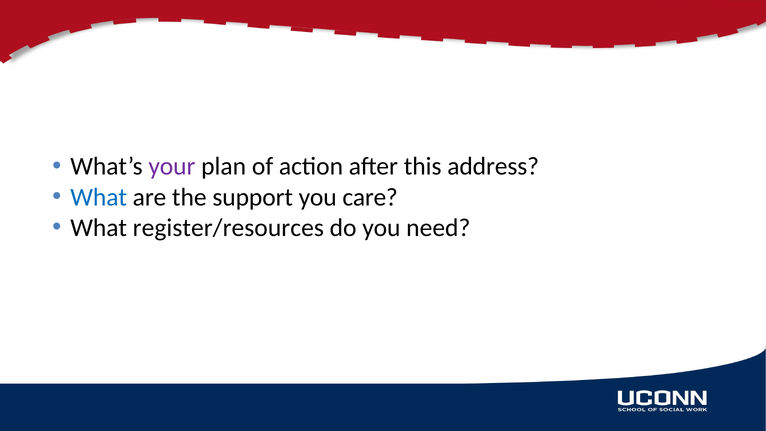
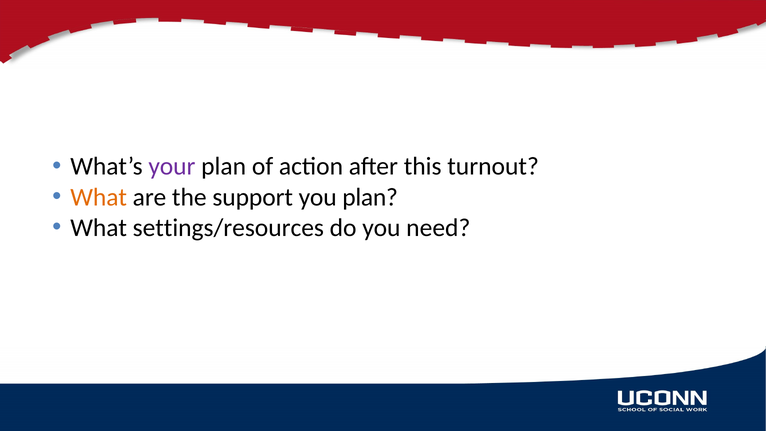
address: address -> turnout
What at (99, 197) colour: blue -> orange
you care: care -> plan
register/resources: register/resources -> settings/resources
